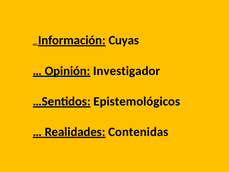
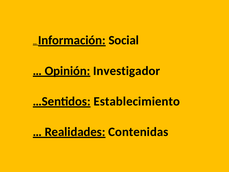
Cuyas: Cuyas -> Social
Epistemológicos: Epistemológicos -> Establecimiento
